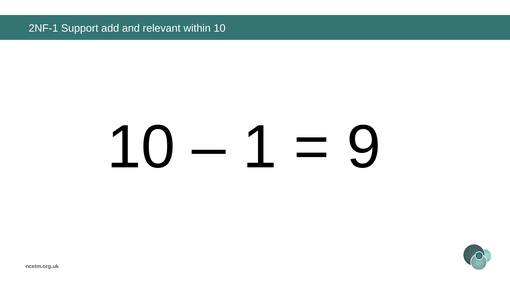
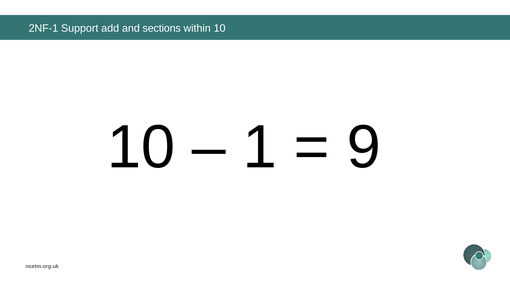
relevant: relevant -> sections
